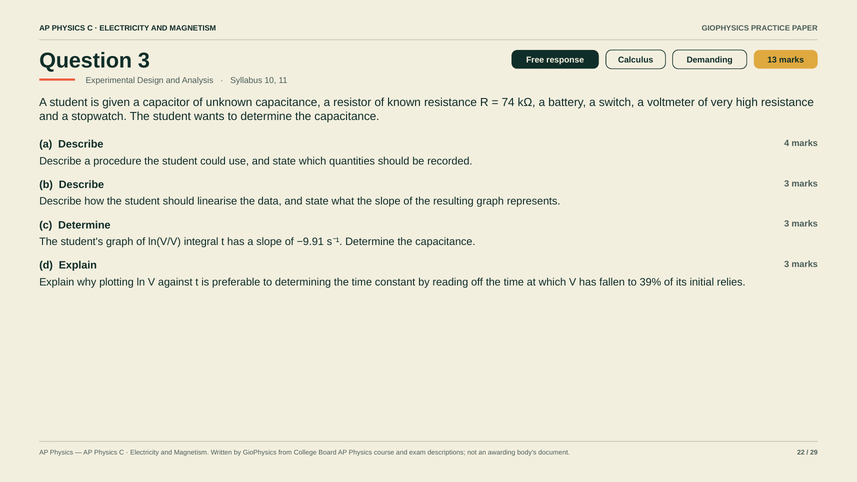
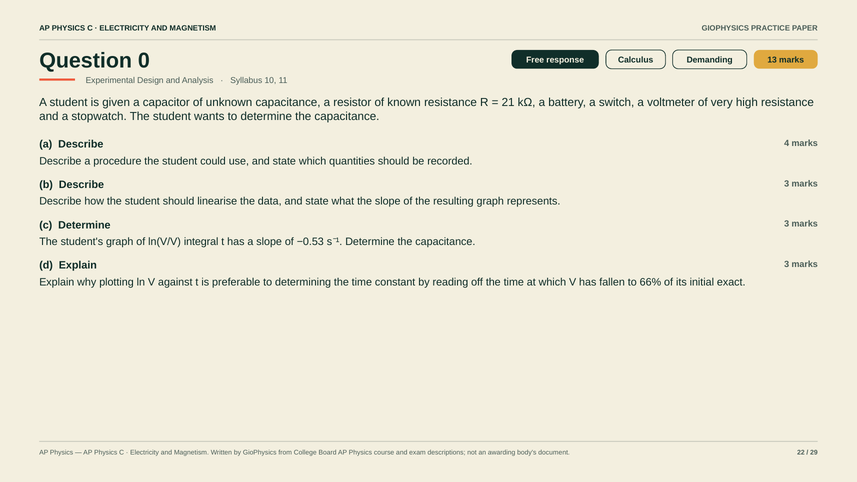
Question 3: 3 -> 0
74: 74 -> 21
−9.91: −9.91 -> −0.53
39%: 39% -> 66%
relies: relies -> exact
